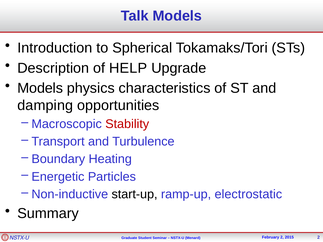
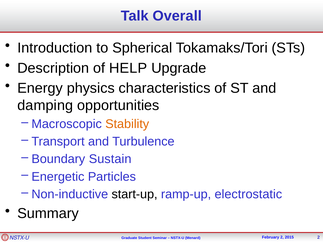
Talk Models: Models -> Overall
Models at (40, 88): Models -> Energy
Stability colour: red -> orange
Heating: Heating -> Sustain
